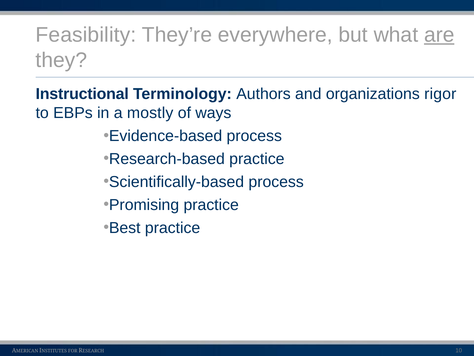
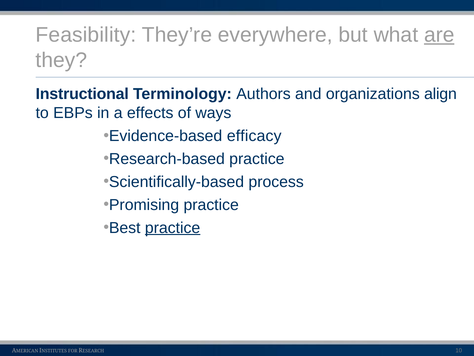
rigor: rigor -> align
mostly: mostly -> effects
Evidence-based process: process -> efficacy
practice at (173, 227) underline: none -> present
